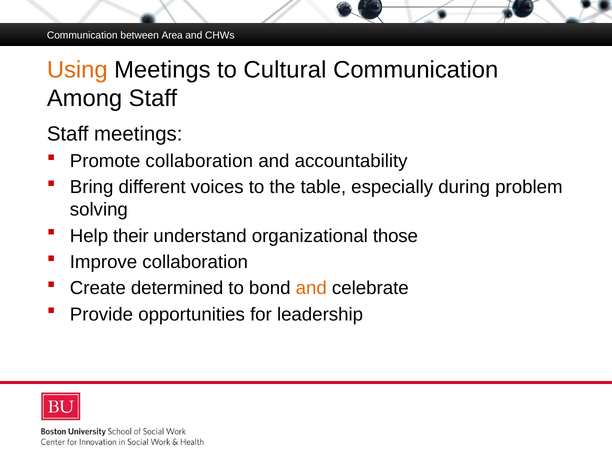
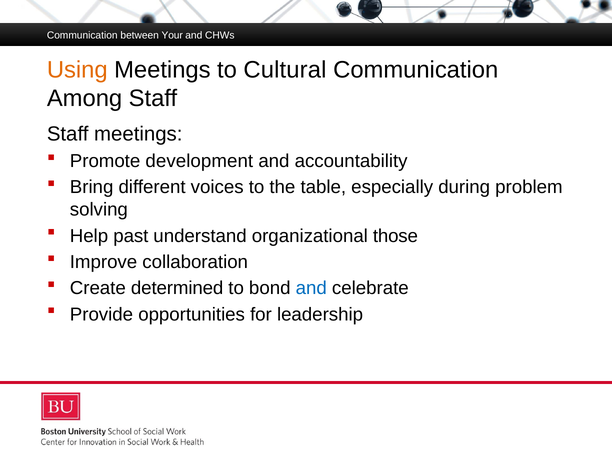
Area: Area -> Your
Promote collaboration: collaboration -> development
their: their -> past
and at (311, 288) colour: orange -> blue
